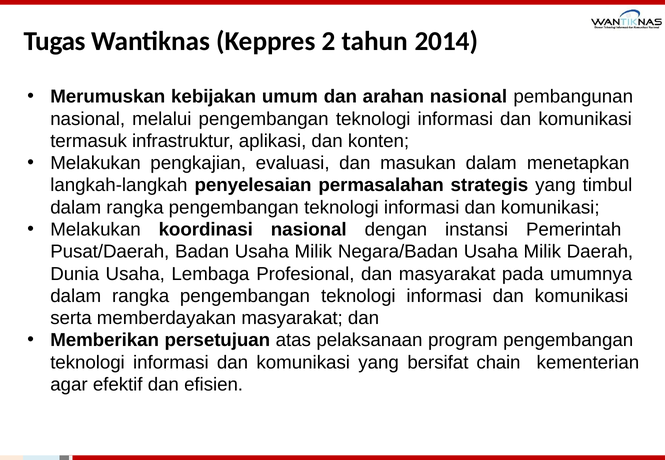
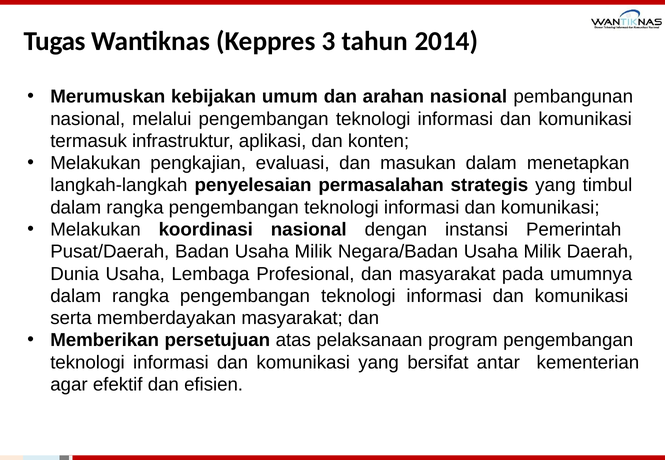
2: 2 -> 3
chain: chain -> antar
